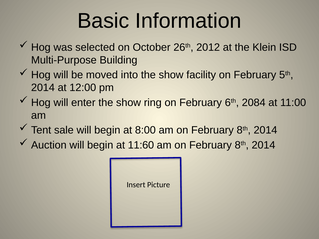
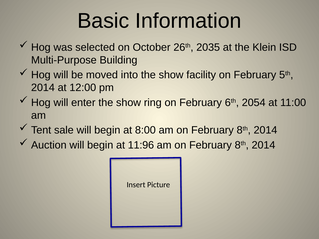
2012: 2012 -> 2035
2084: 2084 -> 2054
11:60: 11:60 -> 11:96
